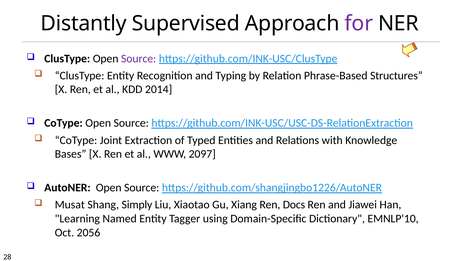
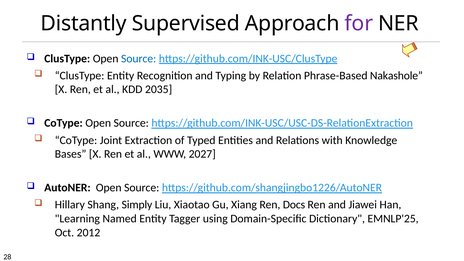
Source at (139, 59) colour: purple -> blue
Structures: Structures -> Nakashole
2014: 2014 -> 2035
2097: 2097 -> 2027
Musat: Musat -> Hillary
EMNLP'10: EMNLP'10 -> EMNLP'25
2056: 2056 -> 2012
